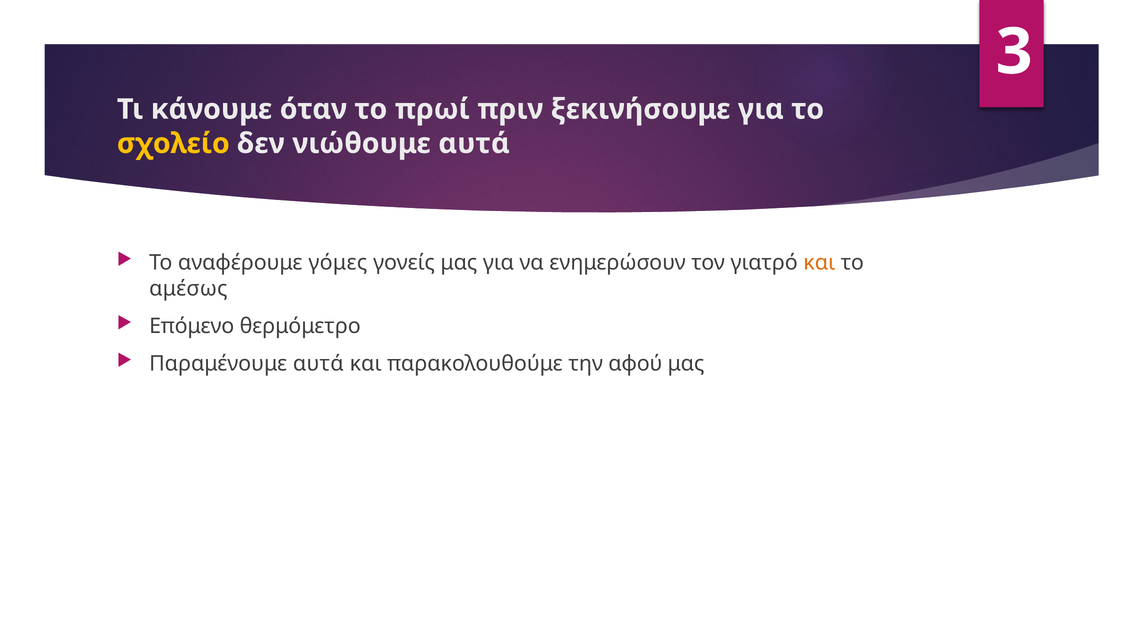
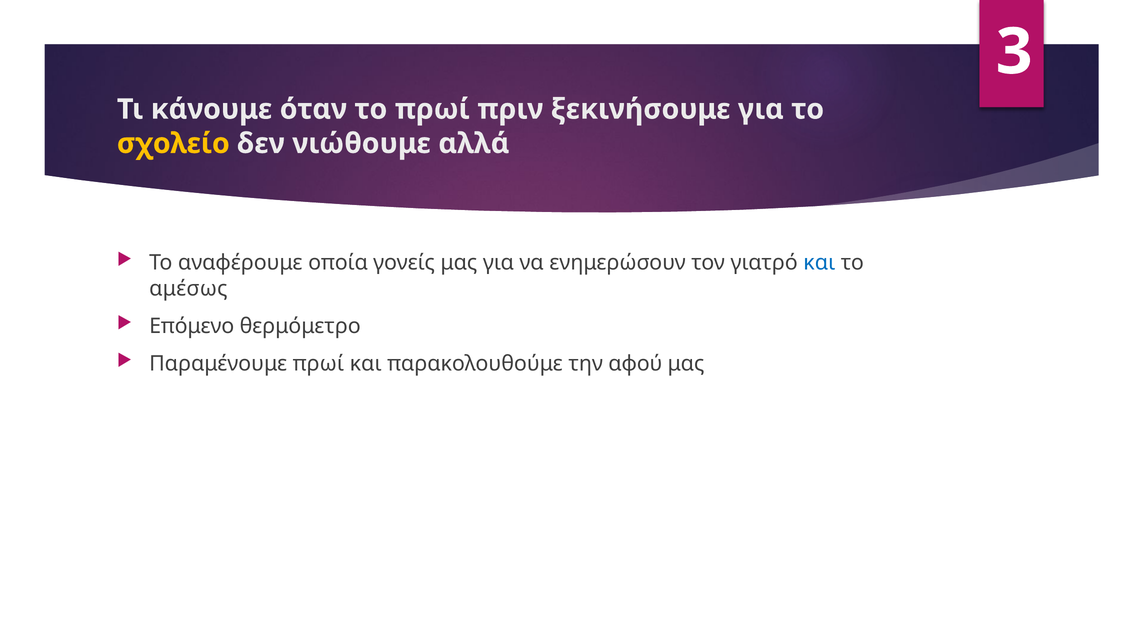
νιώθουμε αυτά: αυτά -> αλλά
γόμες: γόμες -> οποία
και at (819, 263) colour: orange -> blue
Παραμένουμε αυτά: αυτά -> πρωί
